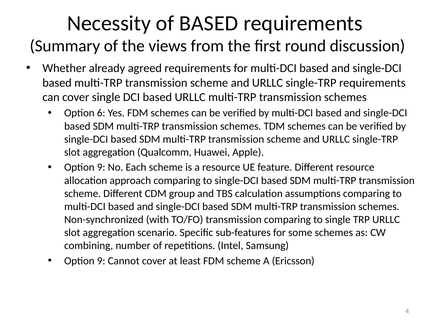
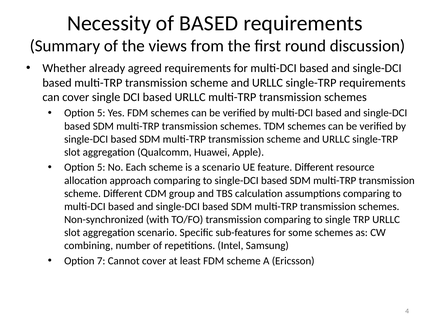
6 at (101, 113): 6 -> 5
9 at (101, 168): 9 -> 5
a resource: resource -> scenario
9 at (101, 261): 9 -> 7
